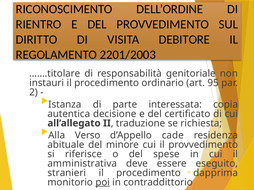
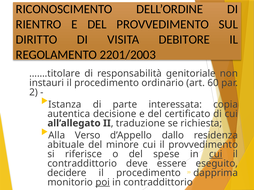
95: 95 -> 60
cade: cade -> dallo
cui at (216, 154) underline: none -> present
amministrativa at (82, 163): amministrativa -> contraddittorio
stranieri: stranieri -> decidere
